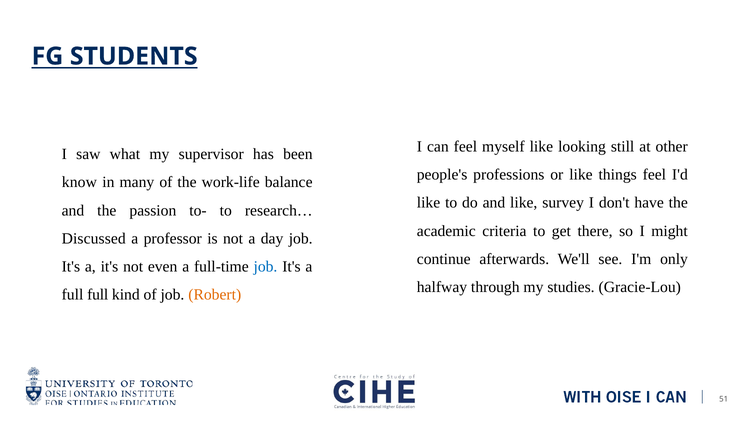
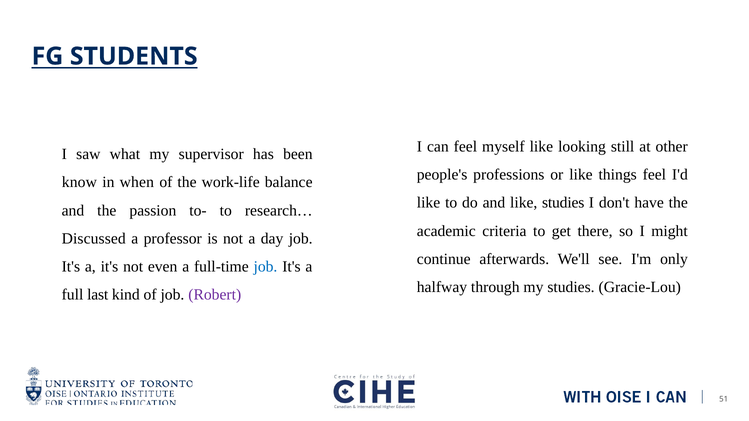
many: many -> when
like survey: survey -> studies
full full: full -> last
Robert colour: orange -> purple
